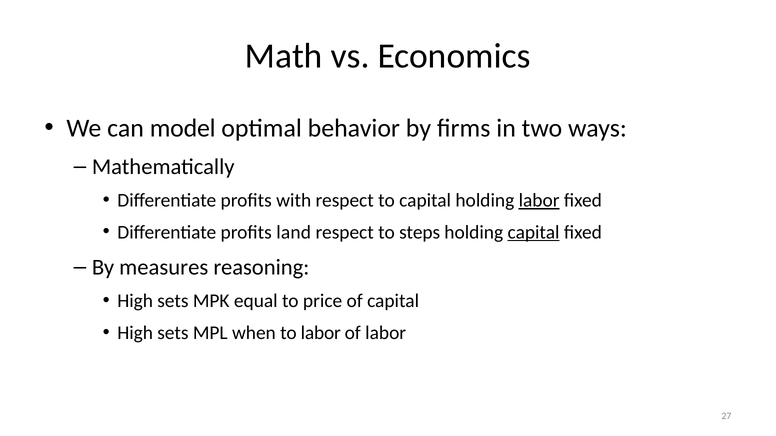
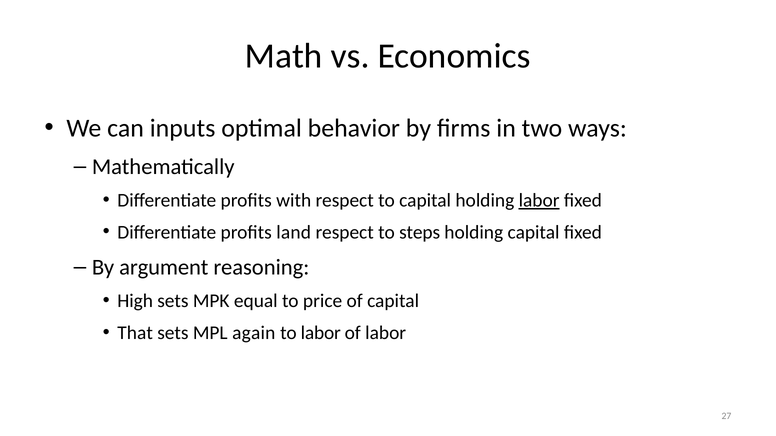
model: model -> inputs
capital at (534, 232) underline: present -> none
measures: measures -> argument
High at (135, 333): High -> That
when: when -> again
